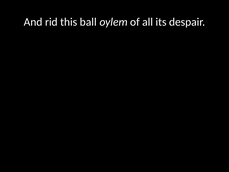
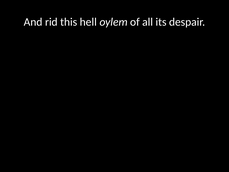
ball: ball -> hell
